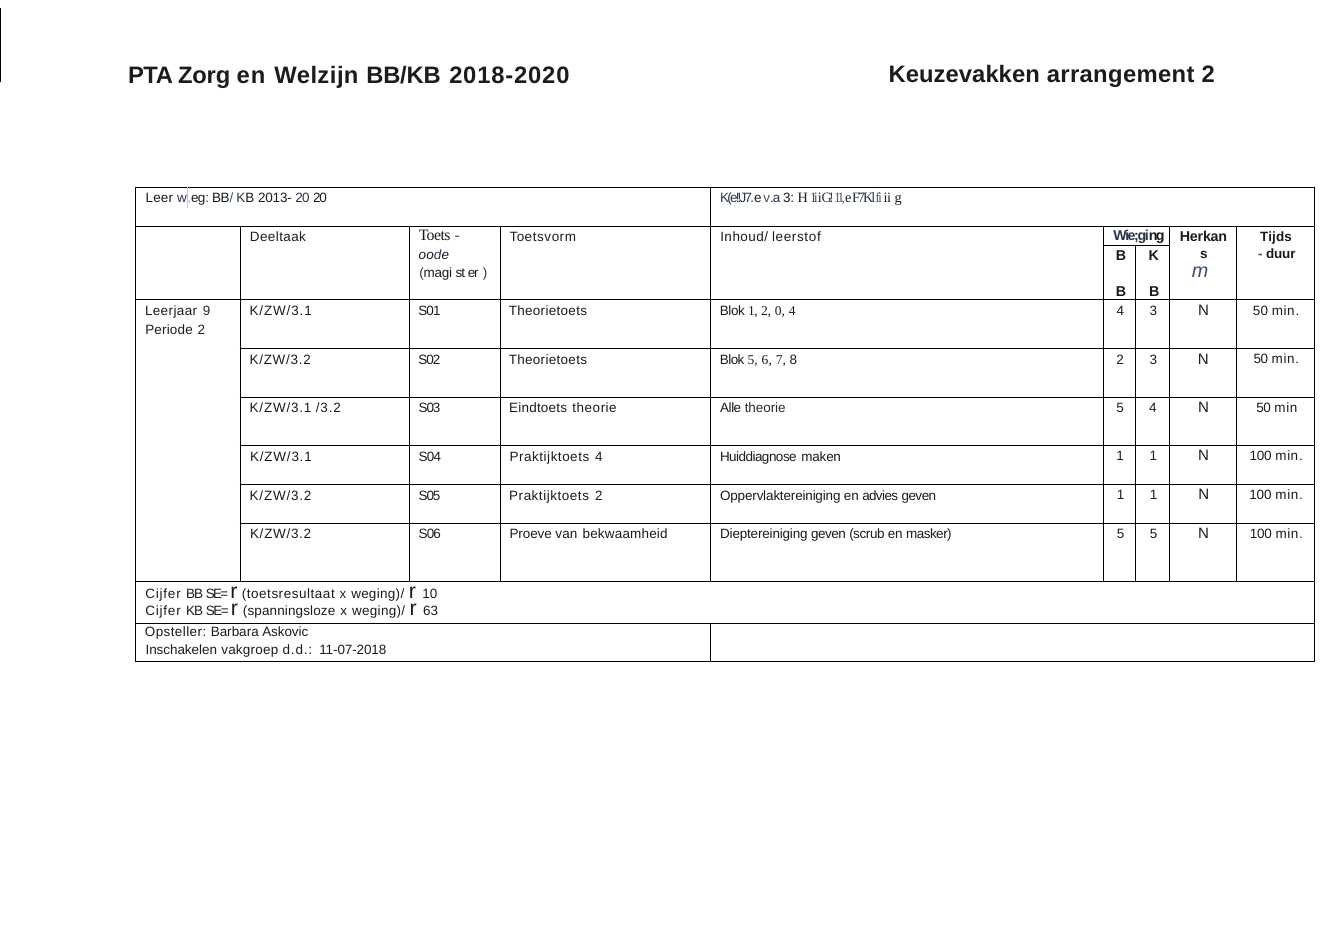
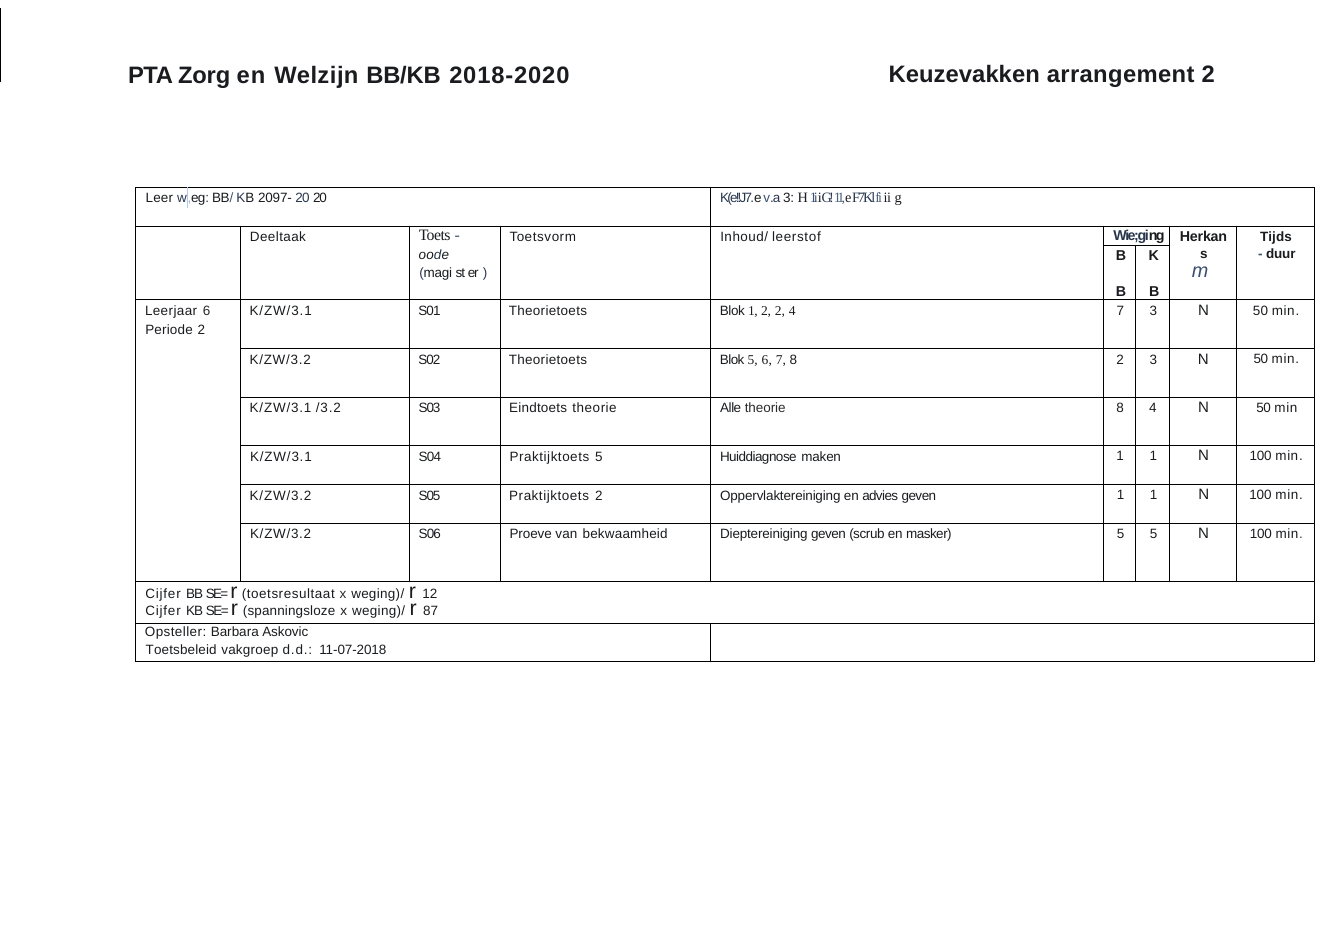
2013-: 2013- -> 2097-
Leerjaar 9: 9 -> 6
2 0: 0 -> 2
4 4: 4 -> 7
theorie 5: 5 -> 8
Praktijktoets 4: 4 -> 5
10: 10 -> 12
63: 63 -> 87
Inschakelen: Inschakelen -> Toetsbeleid
